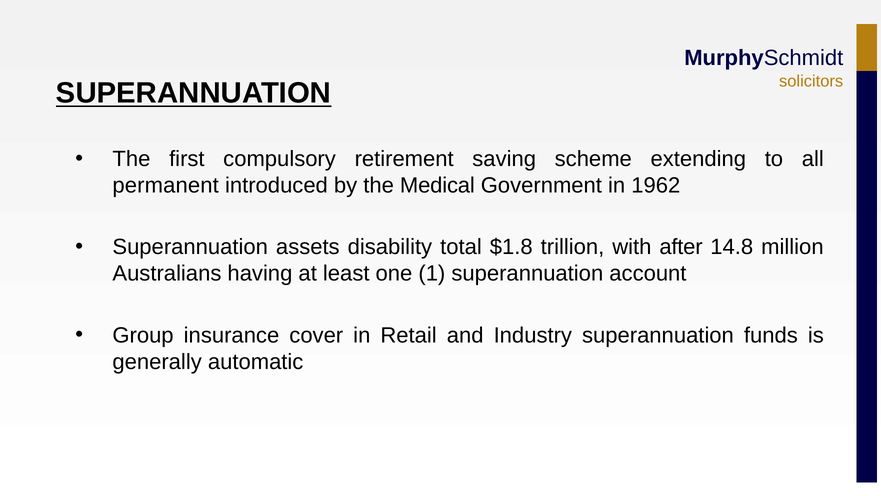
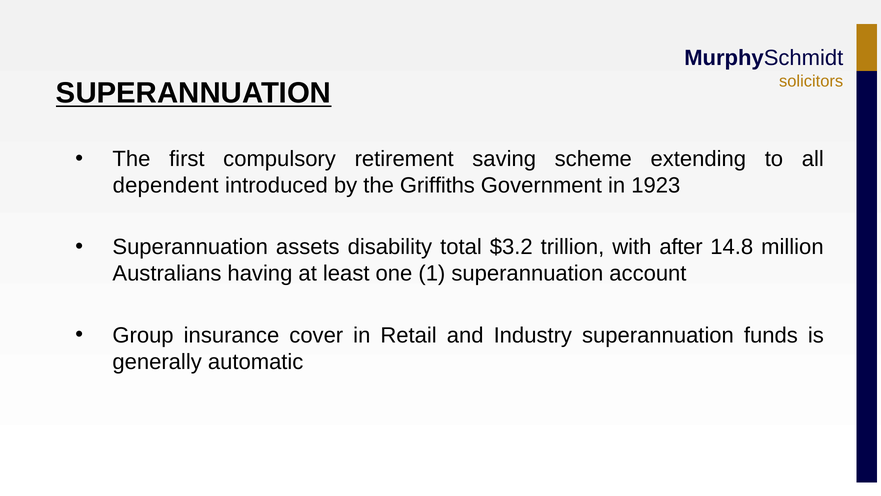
permanent: permanent -> dependent
Medical: Medical -> Griffiths
1962: 1962 -> 1923
$1.8: $1.8 -> $3.2
